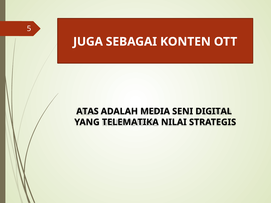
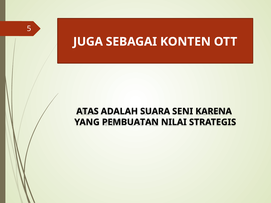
MEDIA: MEDIA -> SUARA
DIGITAL: DIGITAL -> KARENA
TELEMATIKA: TELEMATIKA -> PEMBUATAN
